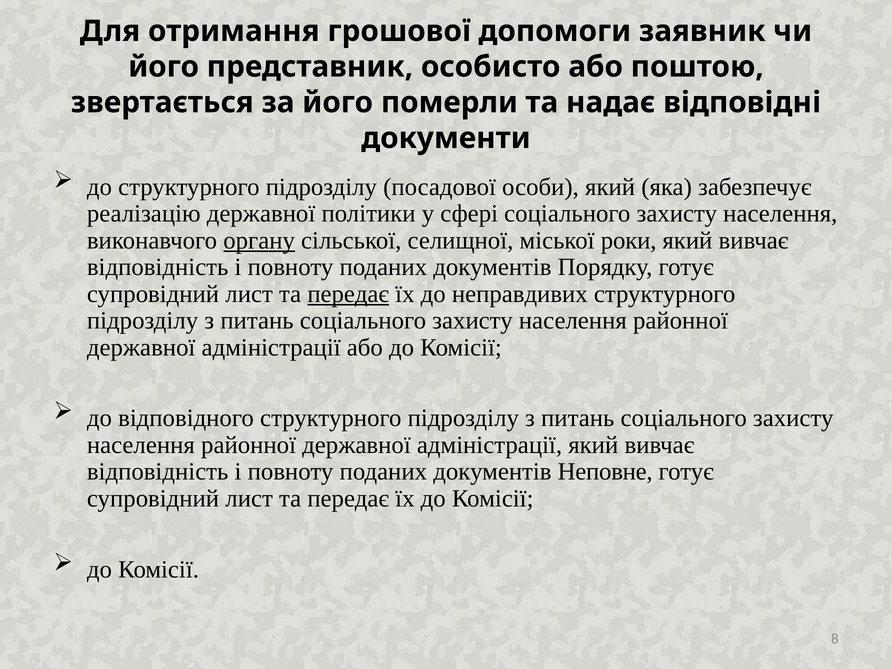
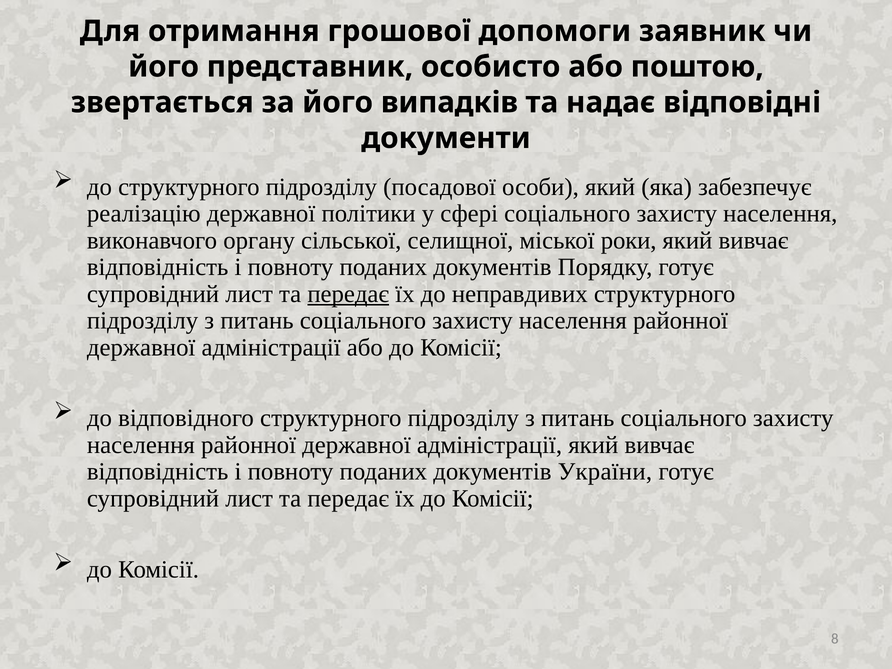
померли: померли -> випадків
органу underline: present -> none
Неповне: Неповне -> України
